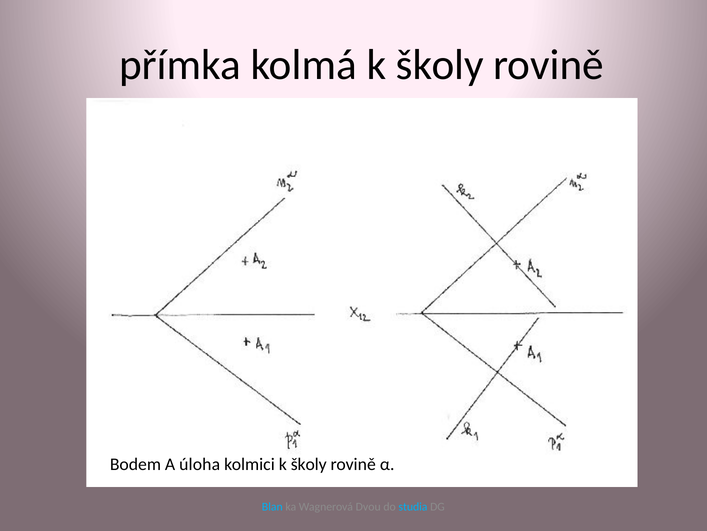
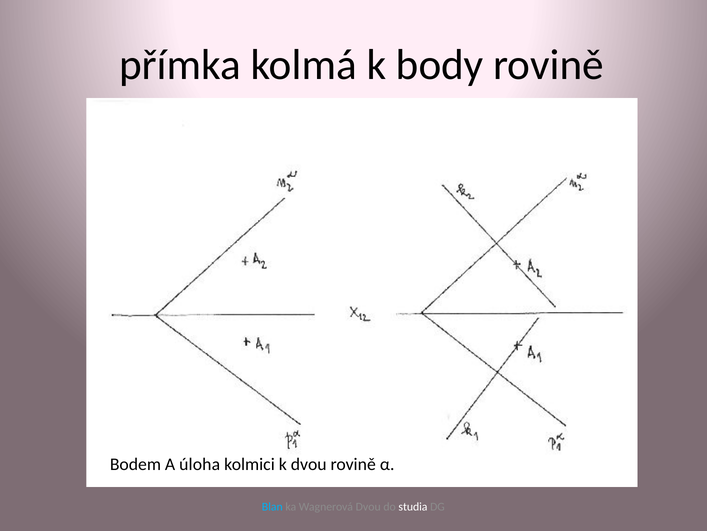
kolmá k školy: školy -> body
kolmici k školy: školy -> dvou
studia colour: light blue -> white
